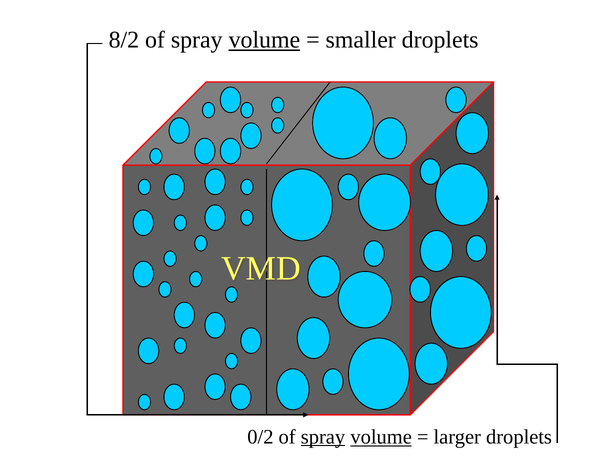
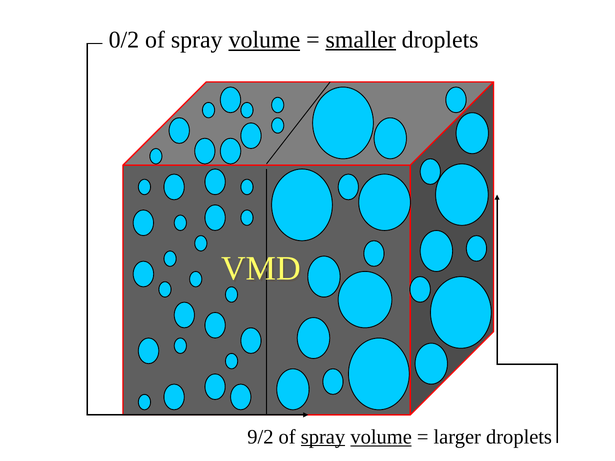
8/2: 8/2 -> 0/2
smaller underline: none -> present
0/2: 0/2 -> 9/2
